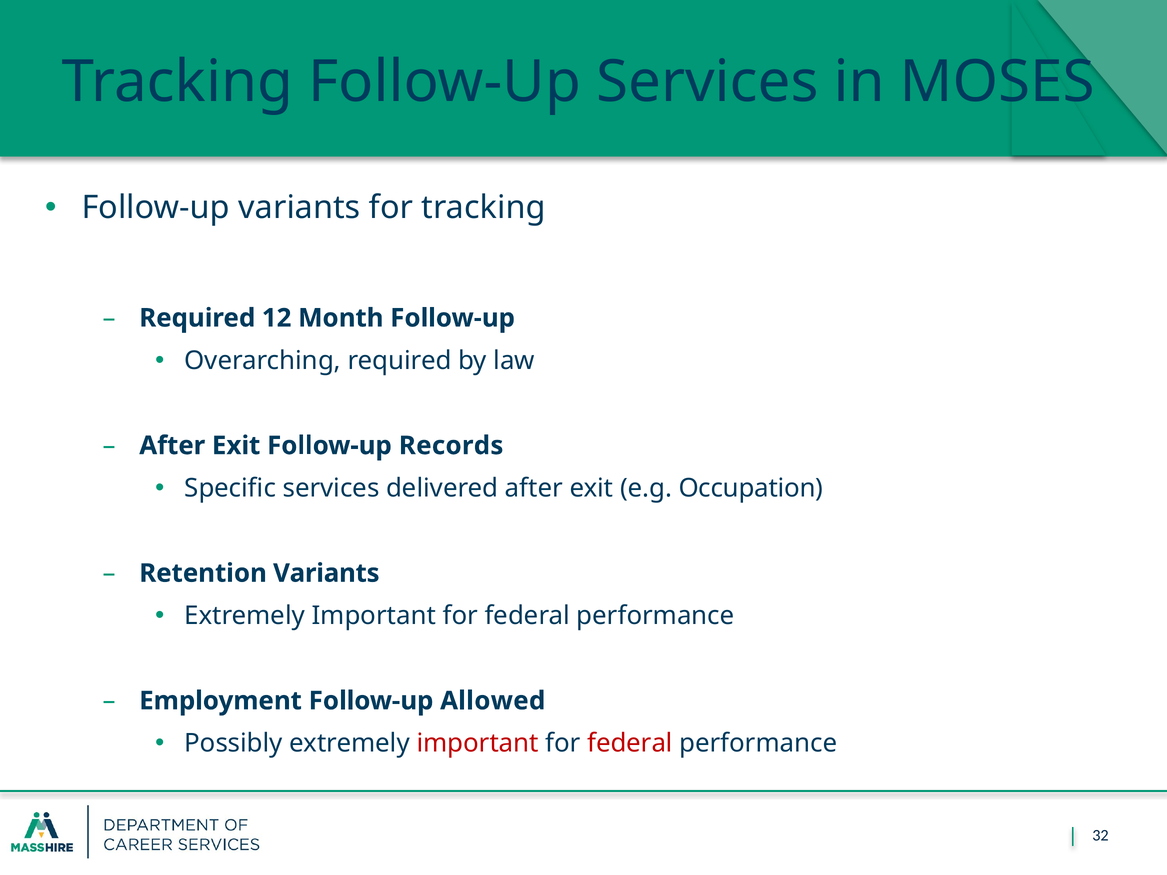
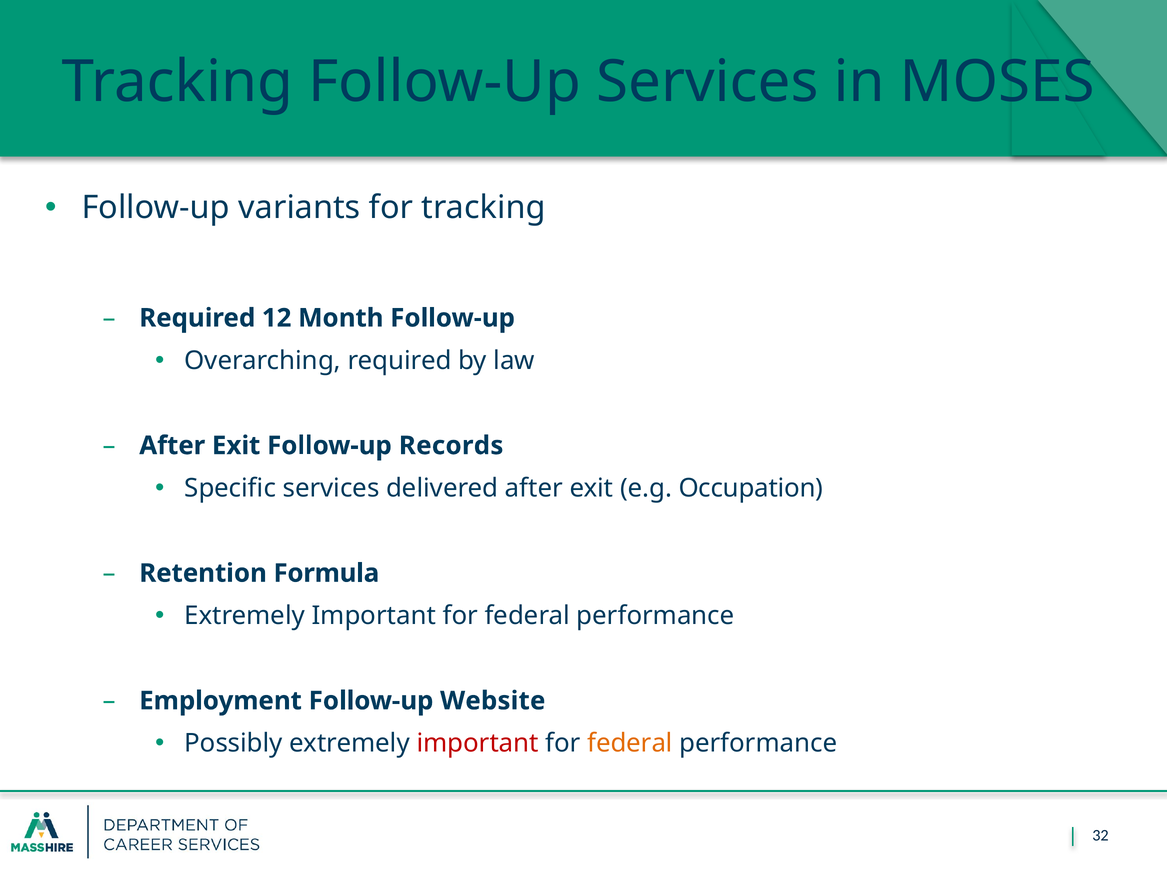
Retention Variants: Variants -> Formula
Allowed: Allowed -> Website
federal at (630, 744) colour: red -> orange
